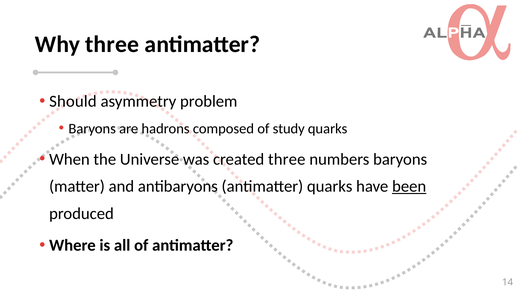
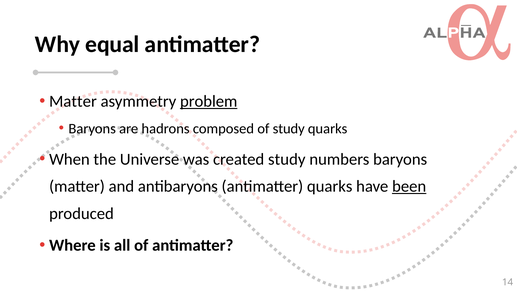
Why three: three -> equal
Should at (73, 101): Should -> Matter
problem underline: none -> present
created three: three -> study
